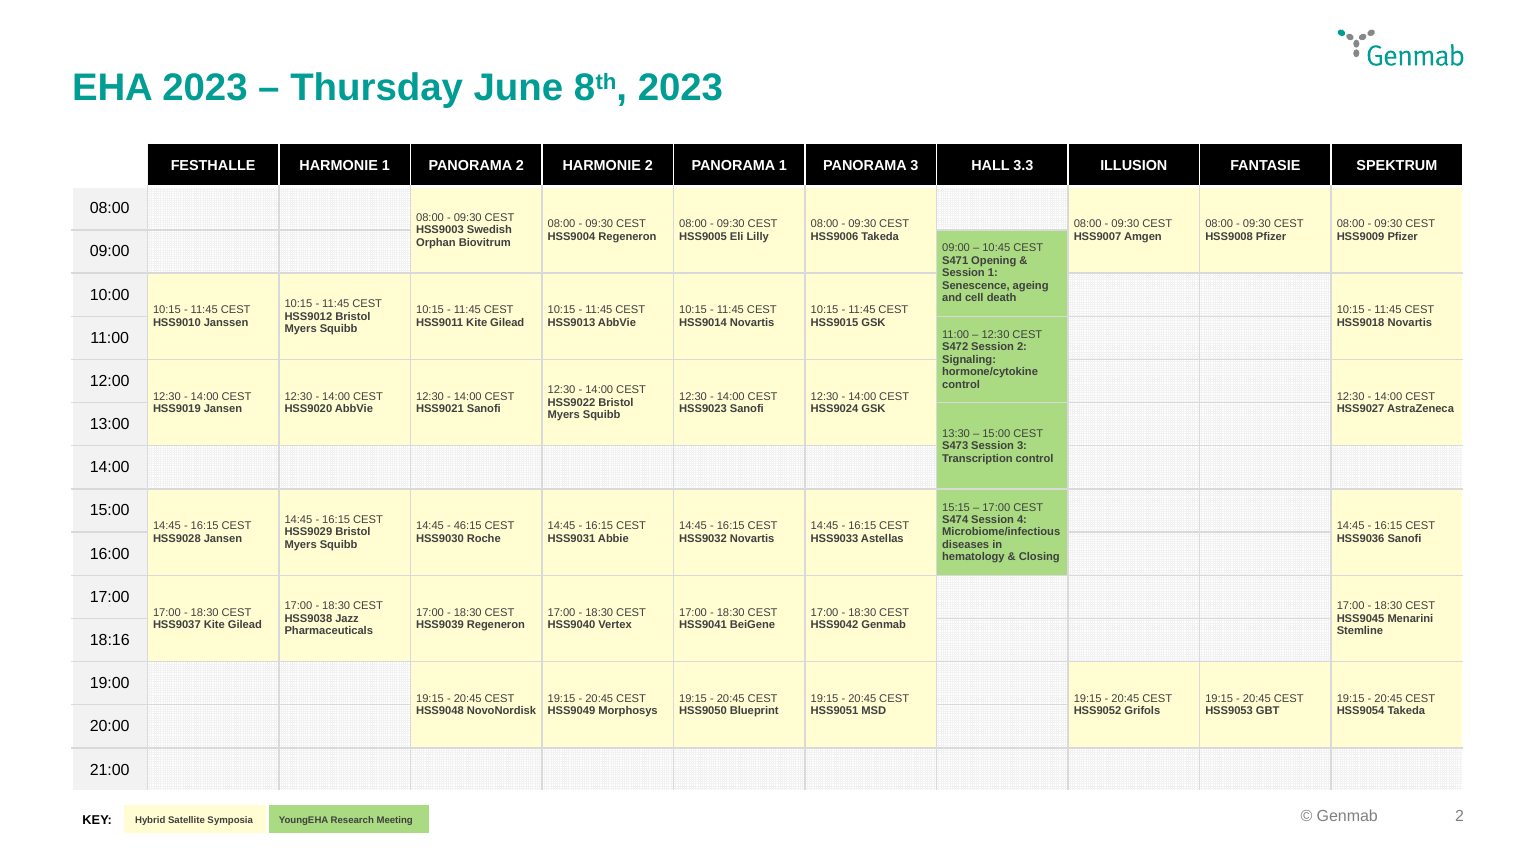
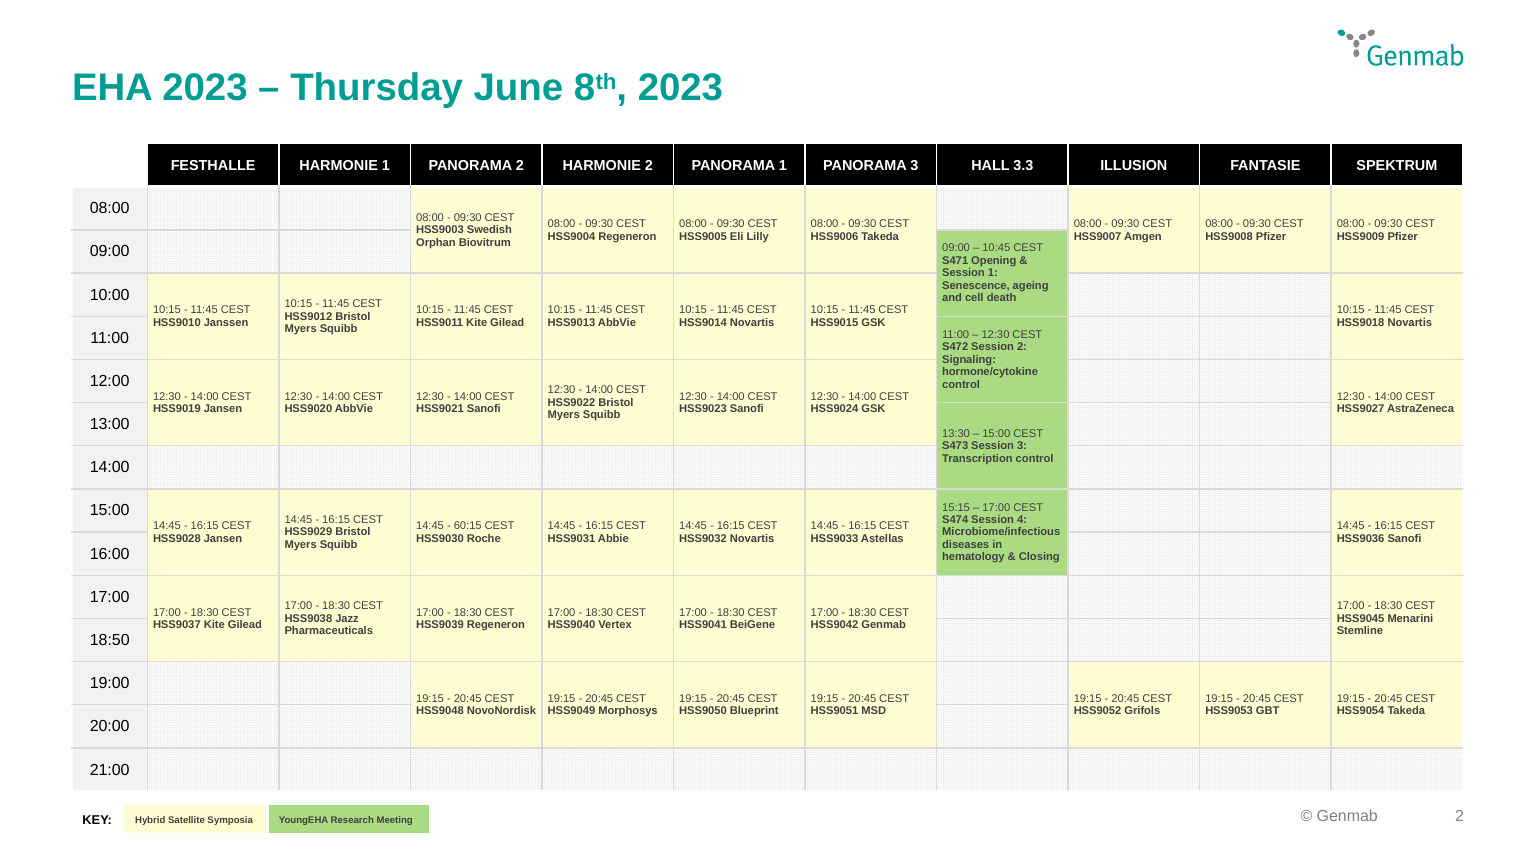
46:15: 46:15 -> 60:15
18:16: 18:16 -> 18:50
